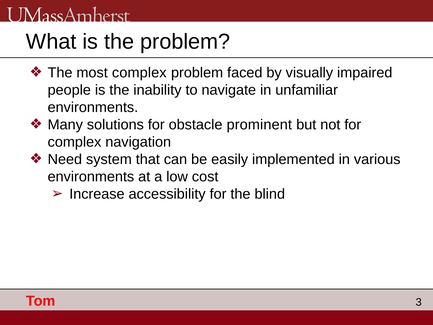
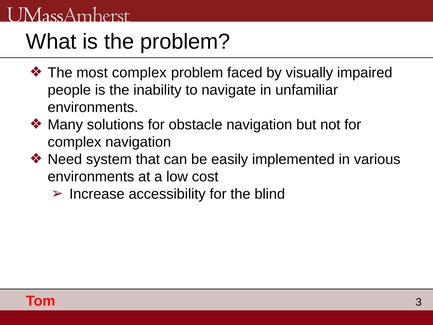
obstacle prominent: prominent -> navigation
